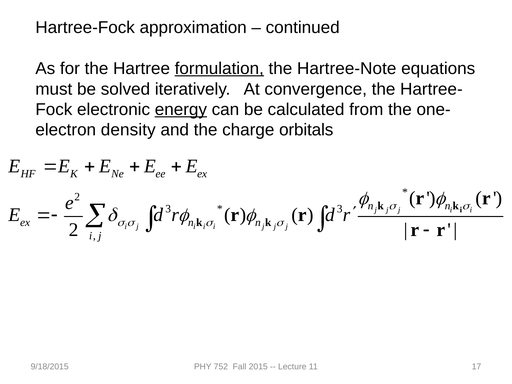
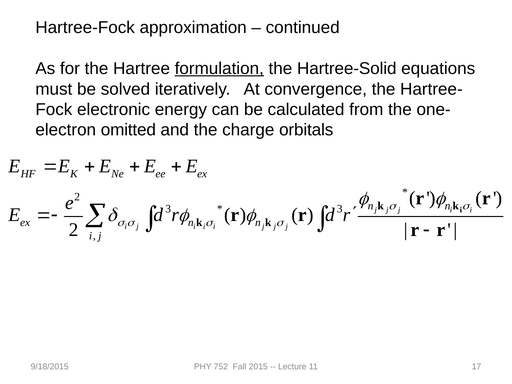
Hartree-Note: Hartree-Note -> Hartree-Solid
energy underline: present -> none
density: density -> omitted
